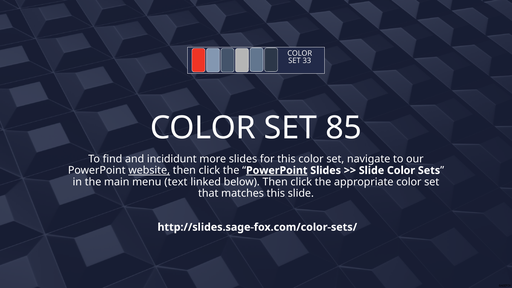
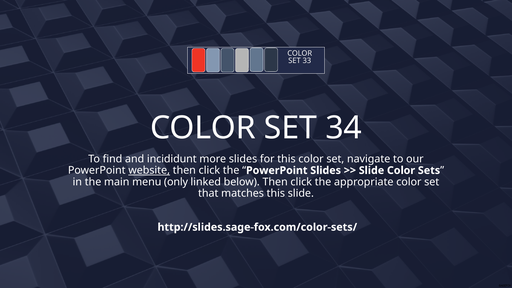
85: 85 -> 34
PowerPoint at (277, 170) underline: present -> none
text: text -> only
